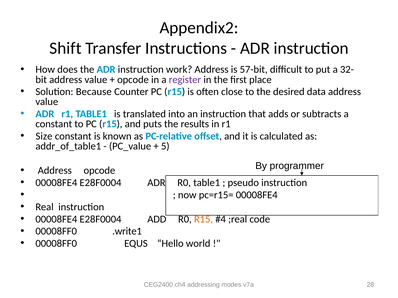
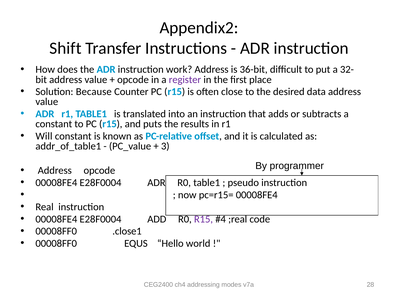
57-bit: 57-bit -> 36-bit
Size: Size -> Will
5: 5 -> 3
R15 at (204, 219) colour: orange -> purple
.write1: .write1 -> .close1
